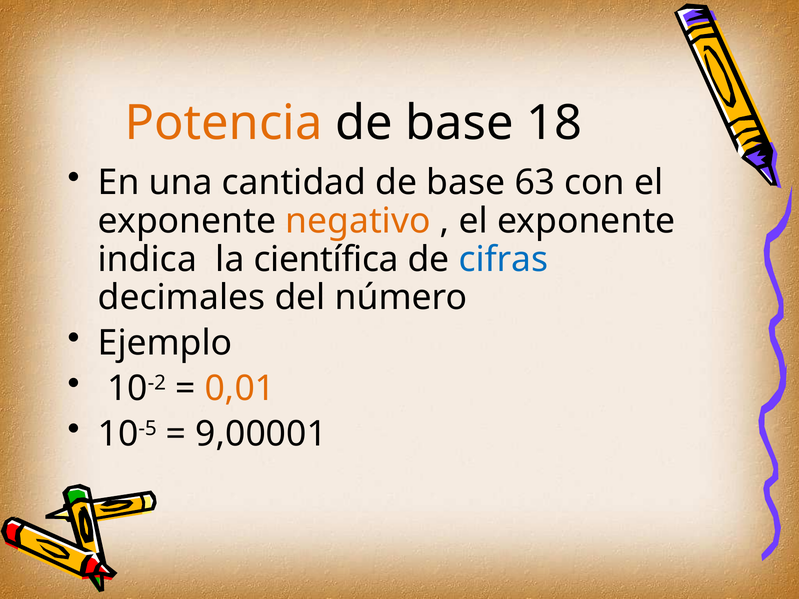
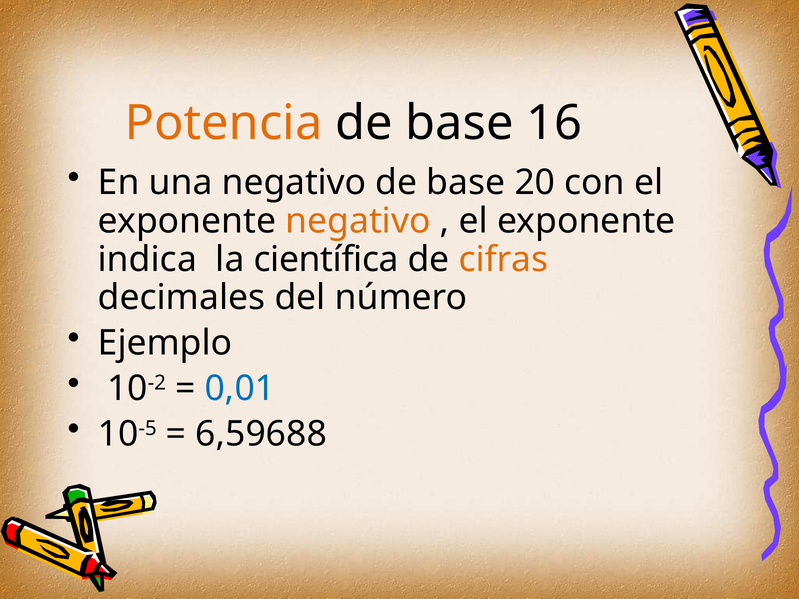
18: 18 -> 16
una cantidad: cantidad -> negativo
63: 63 -> 20
cifras colour: blue -> orange
0,01 colour: orange -> blue
9,00001: 9,00001 -> 6,59688
